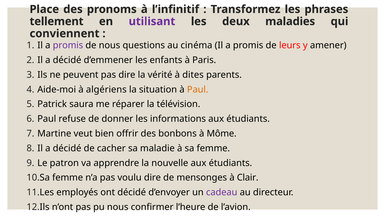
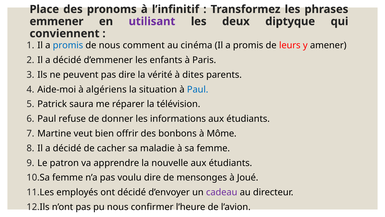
tellement: tellement -> emmener
maladies: maladies -> diptyque
promis at (68, 45) colour: purple -> blue
questions: questions -> comment
Paul at (198, 89) colour: orange -> blue
Clair: Clair -> Joué
